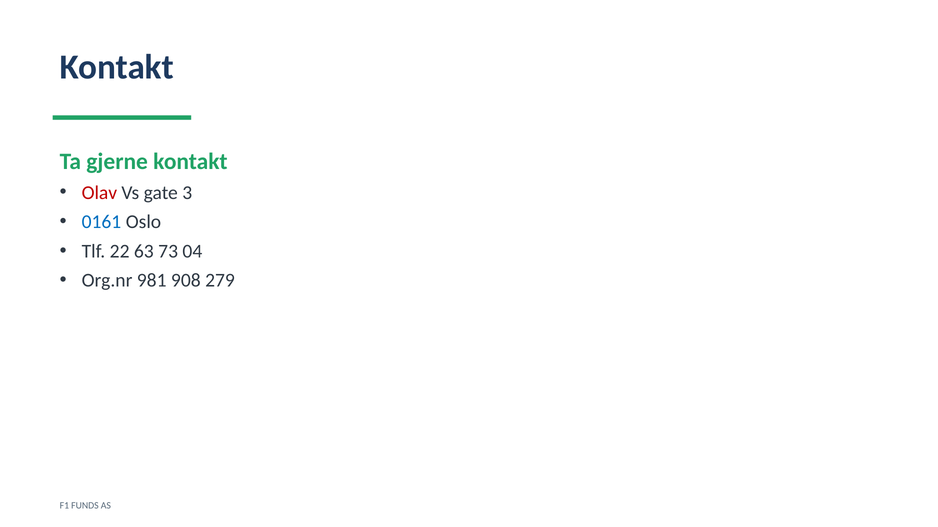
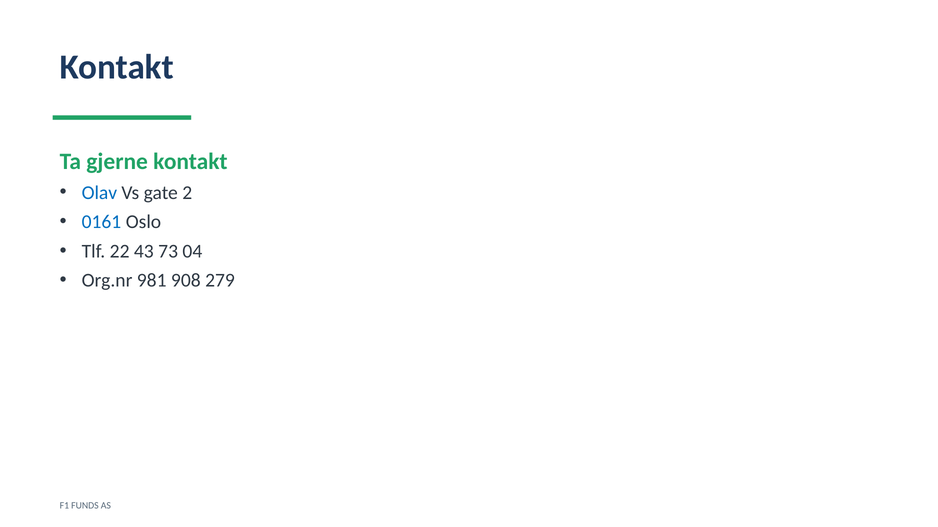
Olav colour: red -> blue
3: 3 -> 2
63: 63 -> 43
